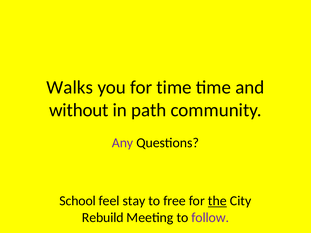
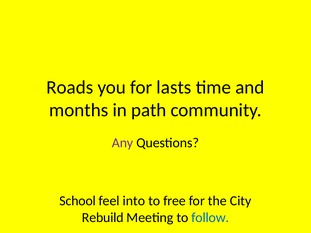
Walks: Walks -> Roads
for time: time -> lasts
without: without -> months
stay: stay -> into
the underline: present -> none
follow colour: purple -> blue
